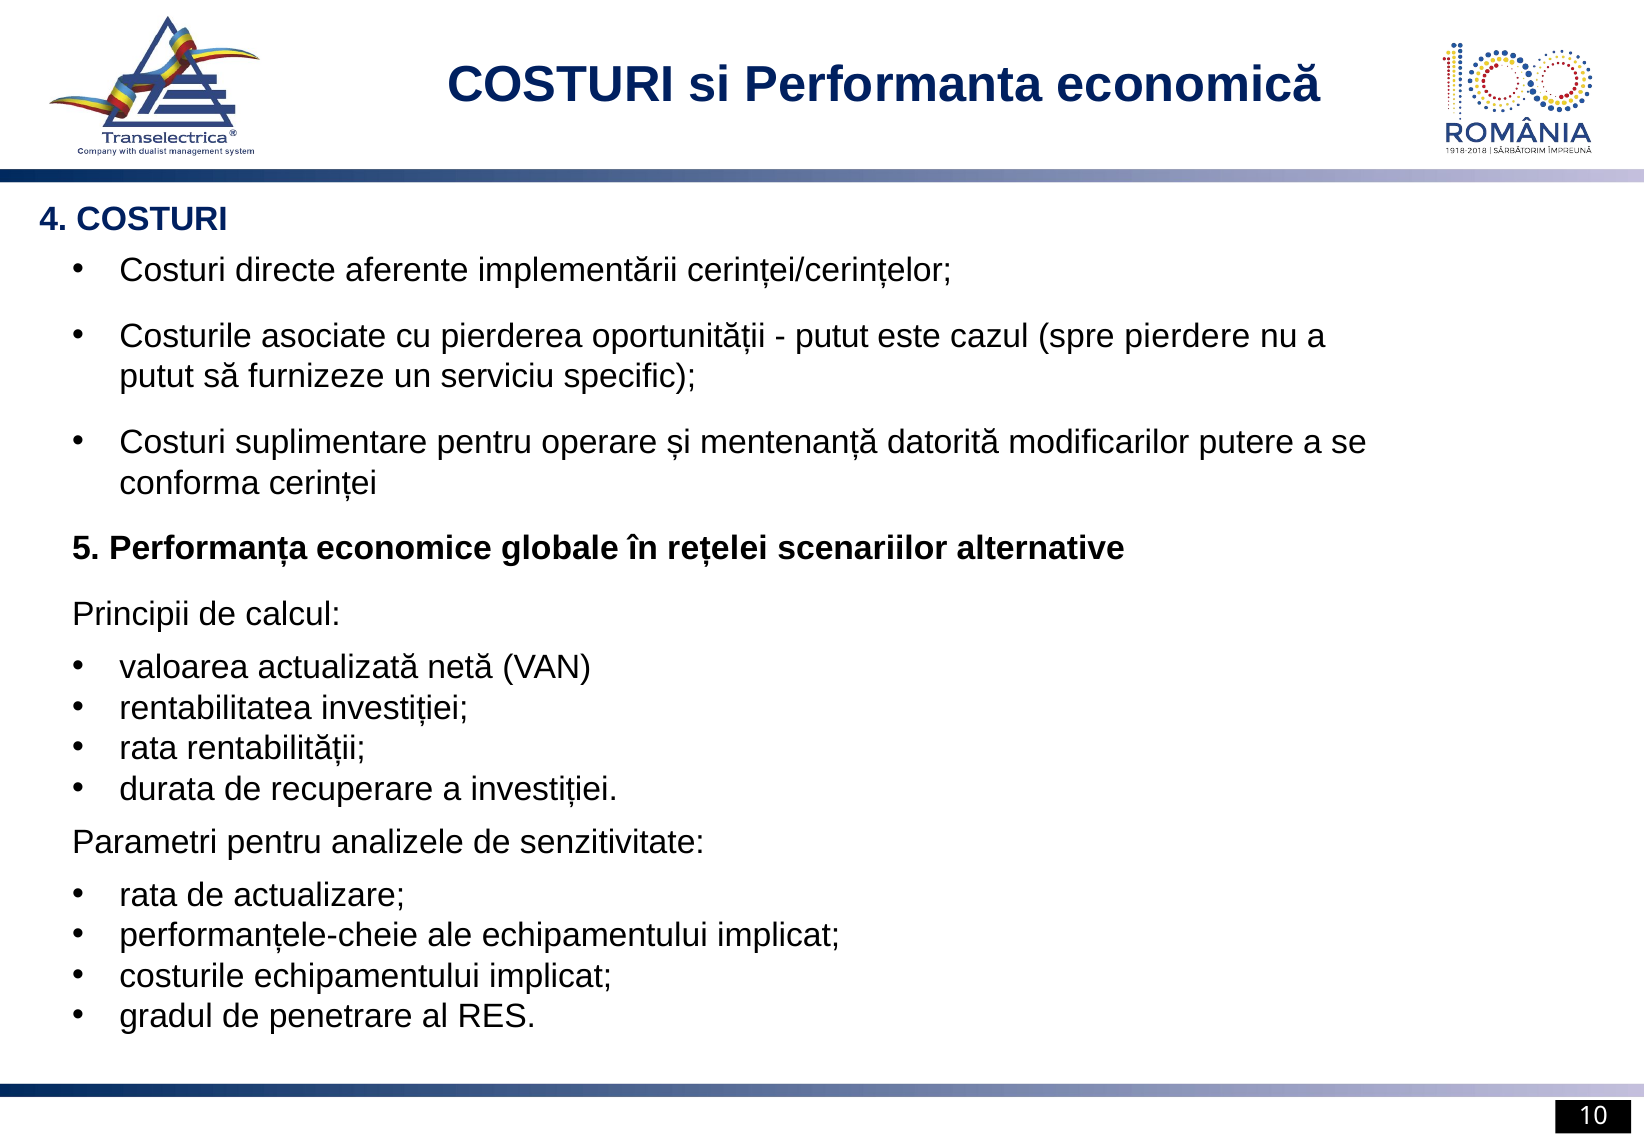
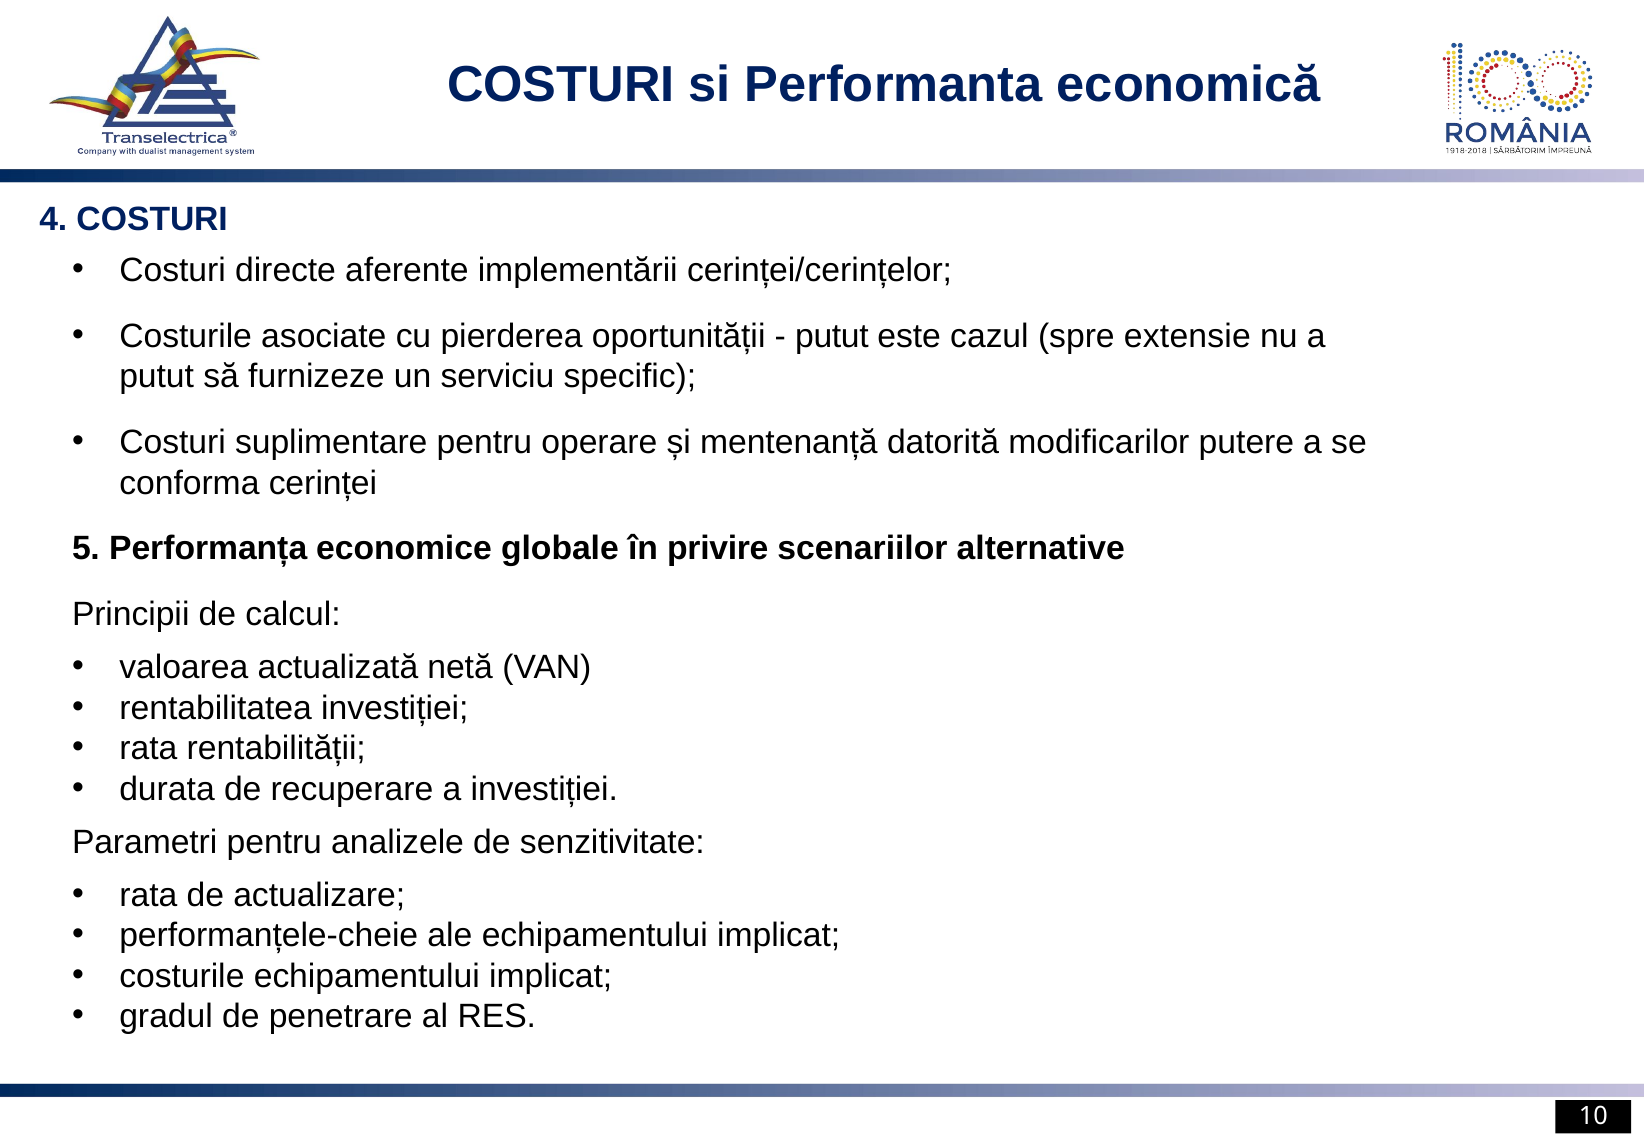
pierdere: pierdere -> extensie
rețelei: rețelei -> privire
